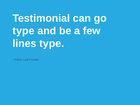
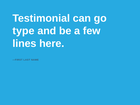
lines type: type -> here
